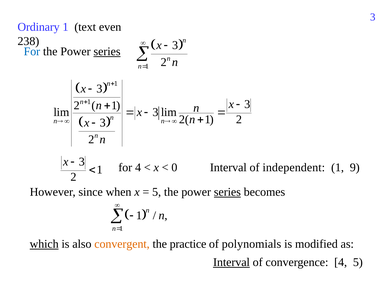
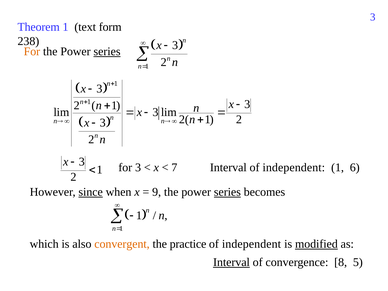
Ordinary: Ordinary -> Theorem
even: even -> form
For at (32, 51) colour: blue -> orange
for 4: 4 -> 3
0: 0 -> 7
9: 9 -> 6
since underline: none -> present
5 at (157, 192): 5 -> 9
which underline: present -> none
polynomials at (251, 244): polynomials -> independent
modified underline: none -> present
convergence 4: 4 -> 8
